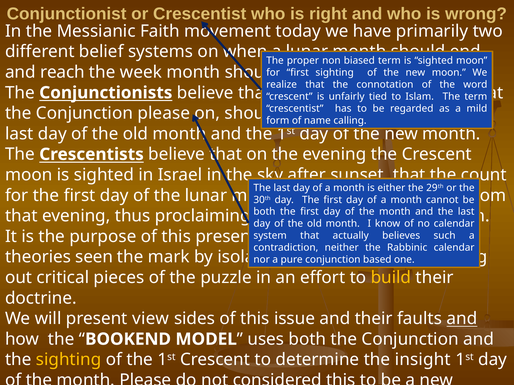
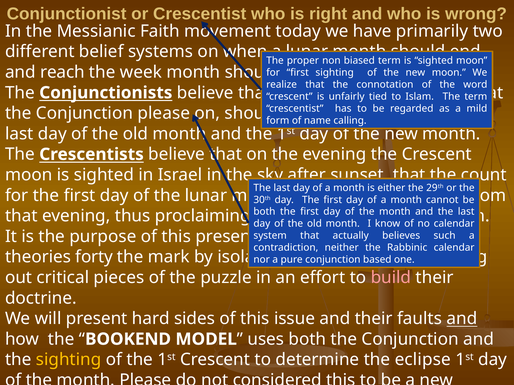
seen: seen -> forty
build colour: yellow -> pink
view: view -> hard
insight: insight -> eclipse
